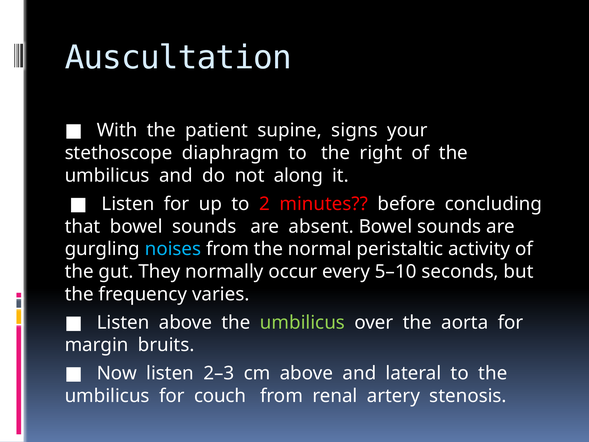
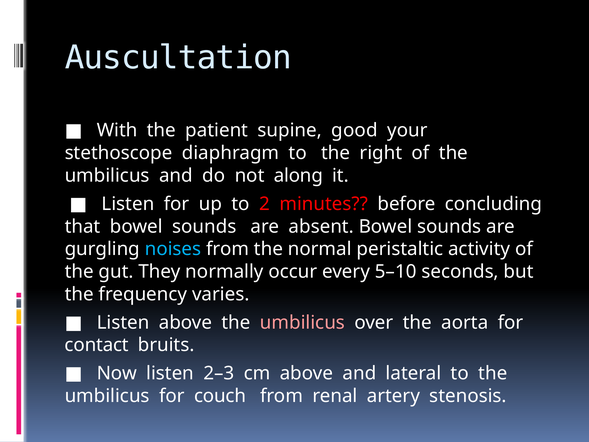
signs: signs -> good
umbilicus at (302, 322) colour: light green -> pink
margin: margin -> contact
